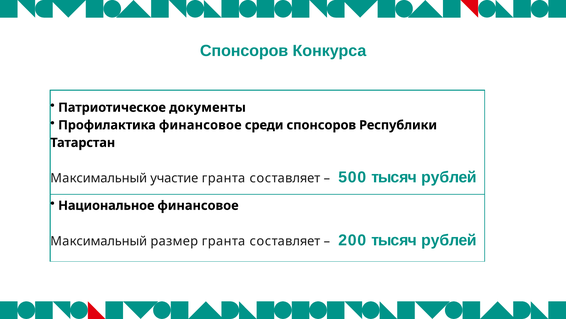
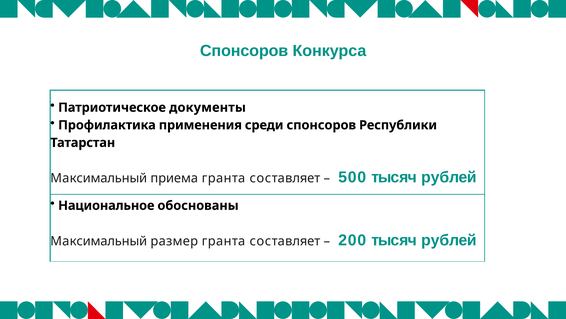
Профилактика финансовое: финансовое -> применения
участие: участие -> приема
Национальное финансовое: финансовое -> обоснованы
